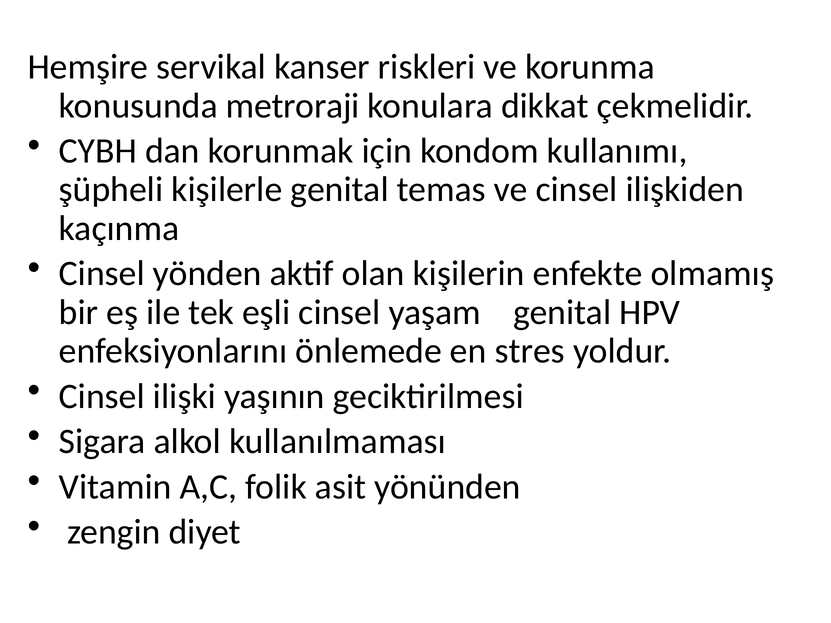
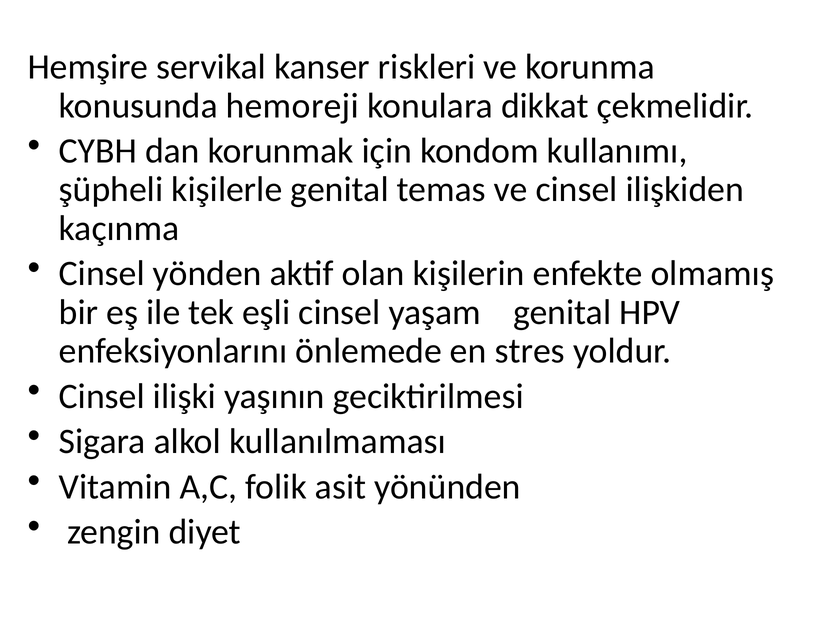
metroraji: metroraji -> hemoreji
